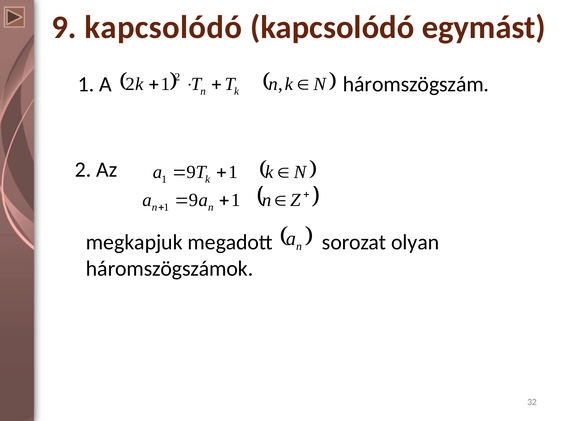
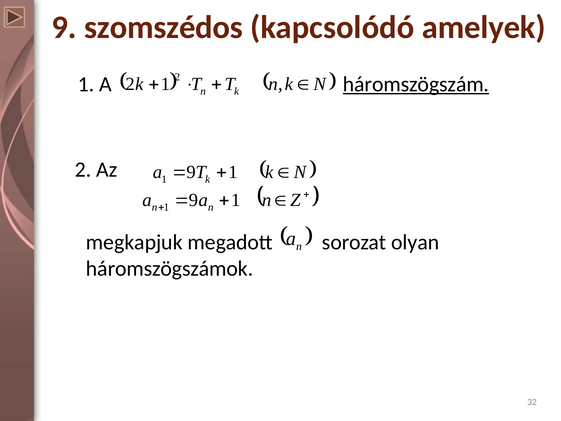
9 kapcsolódó: kapcsolódó -> szomszédos
egymást: egymást -> amelyek
háromszögszám underline: none -> present
